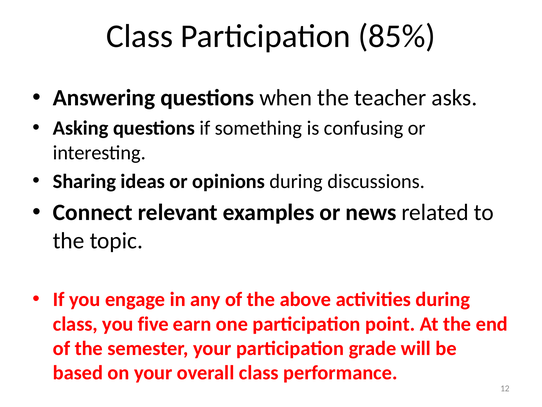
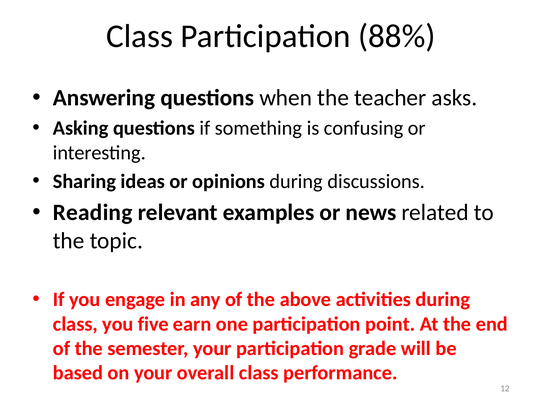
85%: 85% -> 88%
Connect: Connect -> Reading
